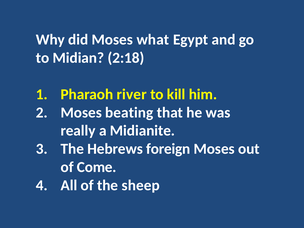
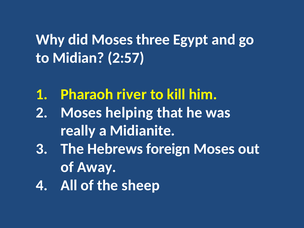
what: what -> three
2:18: 2:18 -> 2:57
beating: beating -> helping
Come: Come -> Away
